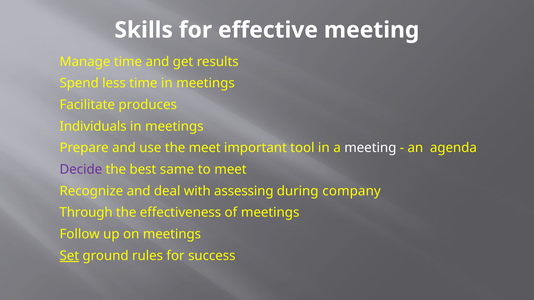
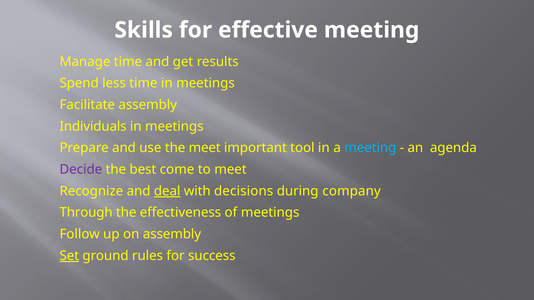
Facilitate produces: produces -> assembly
meeting at (370, 148) colour: white -> light blue
same: same -> come
deal underline: none -> present
assessing: assessing -> decisions
on meetings: meetings -> assembly
